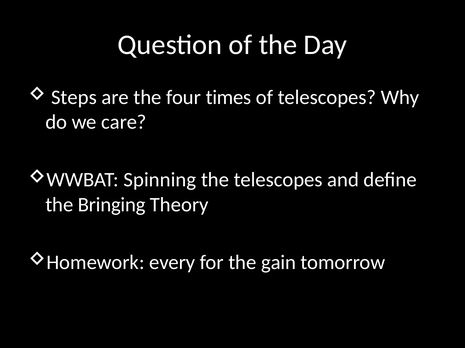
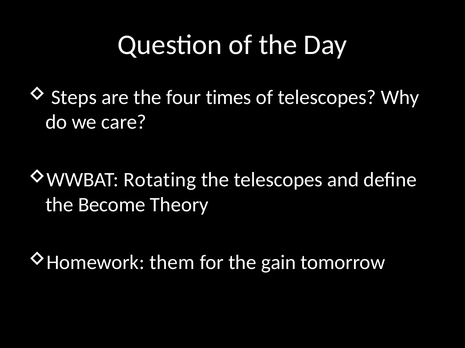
Spinning: Spinning -> Rotating
Bringing: Bringing -> Become
every: every -> them
